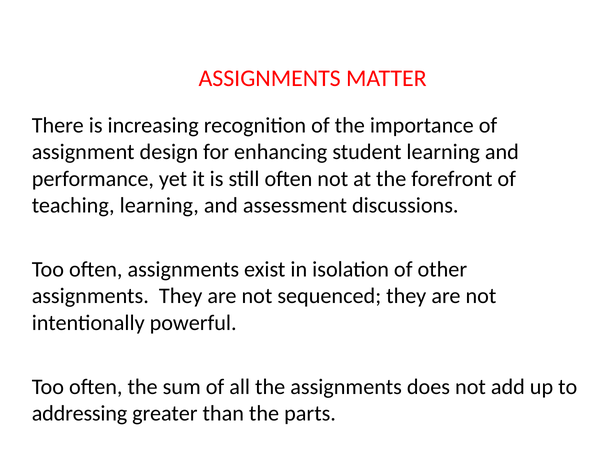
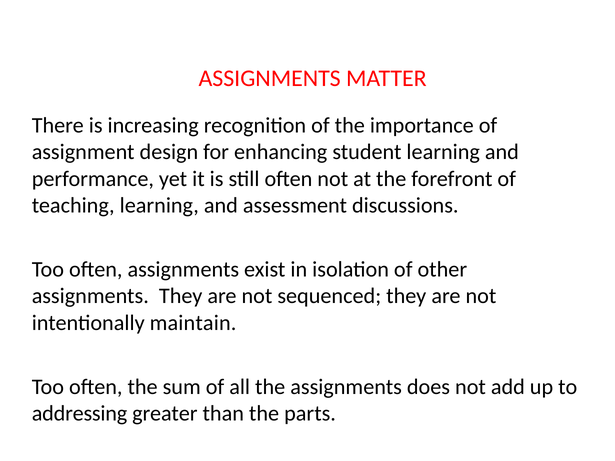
powerful: powerful -> maintain
